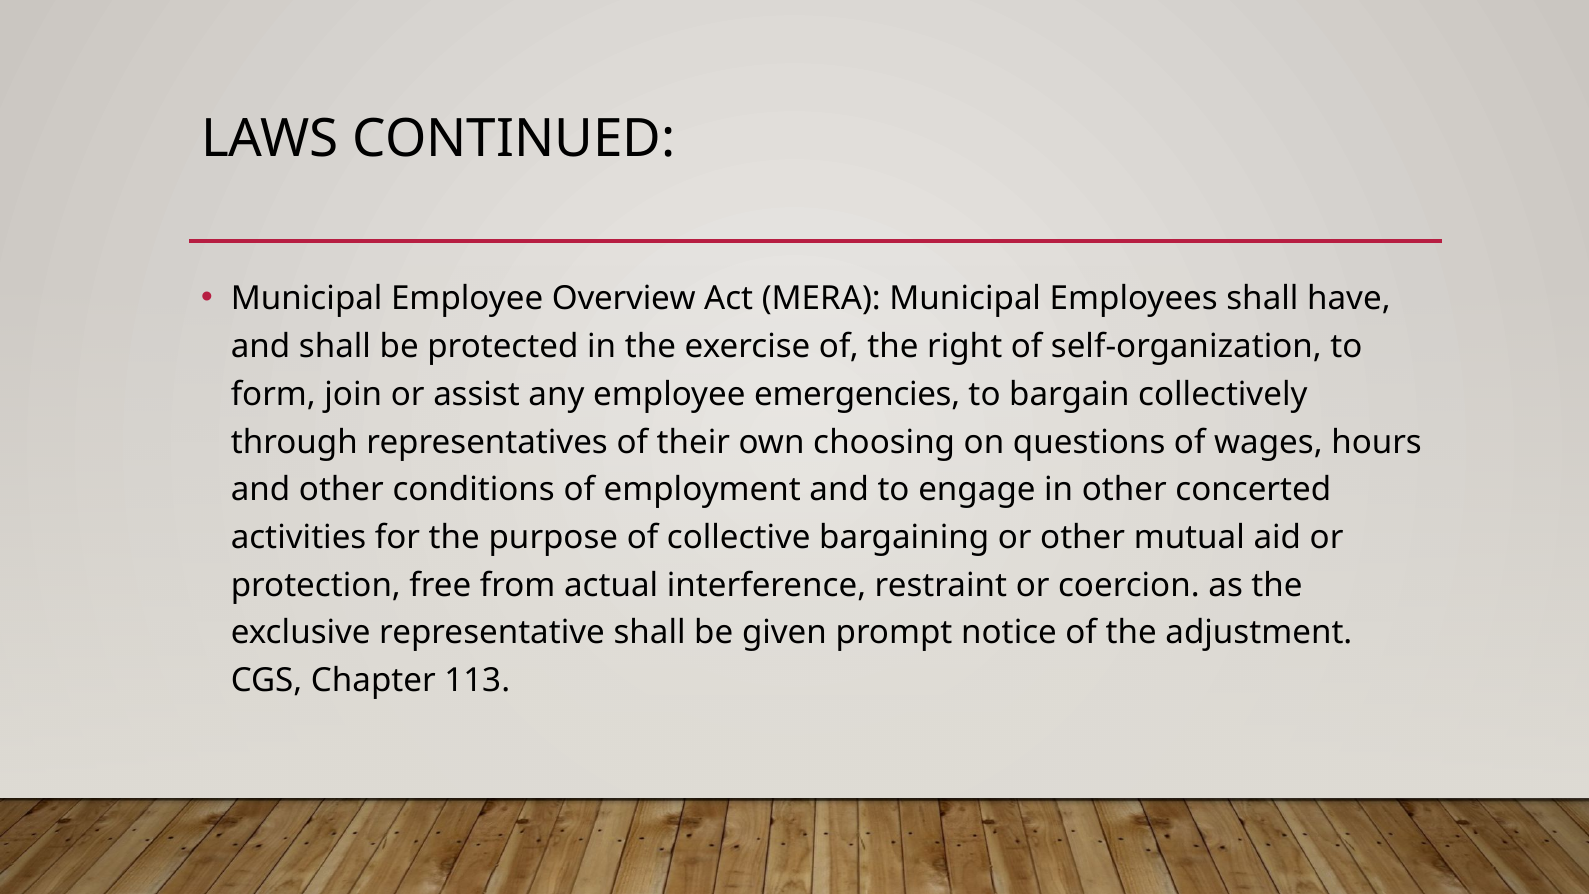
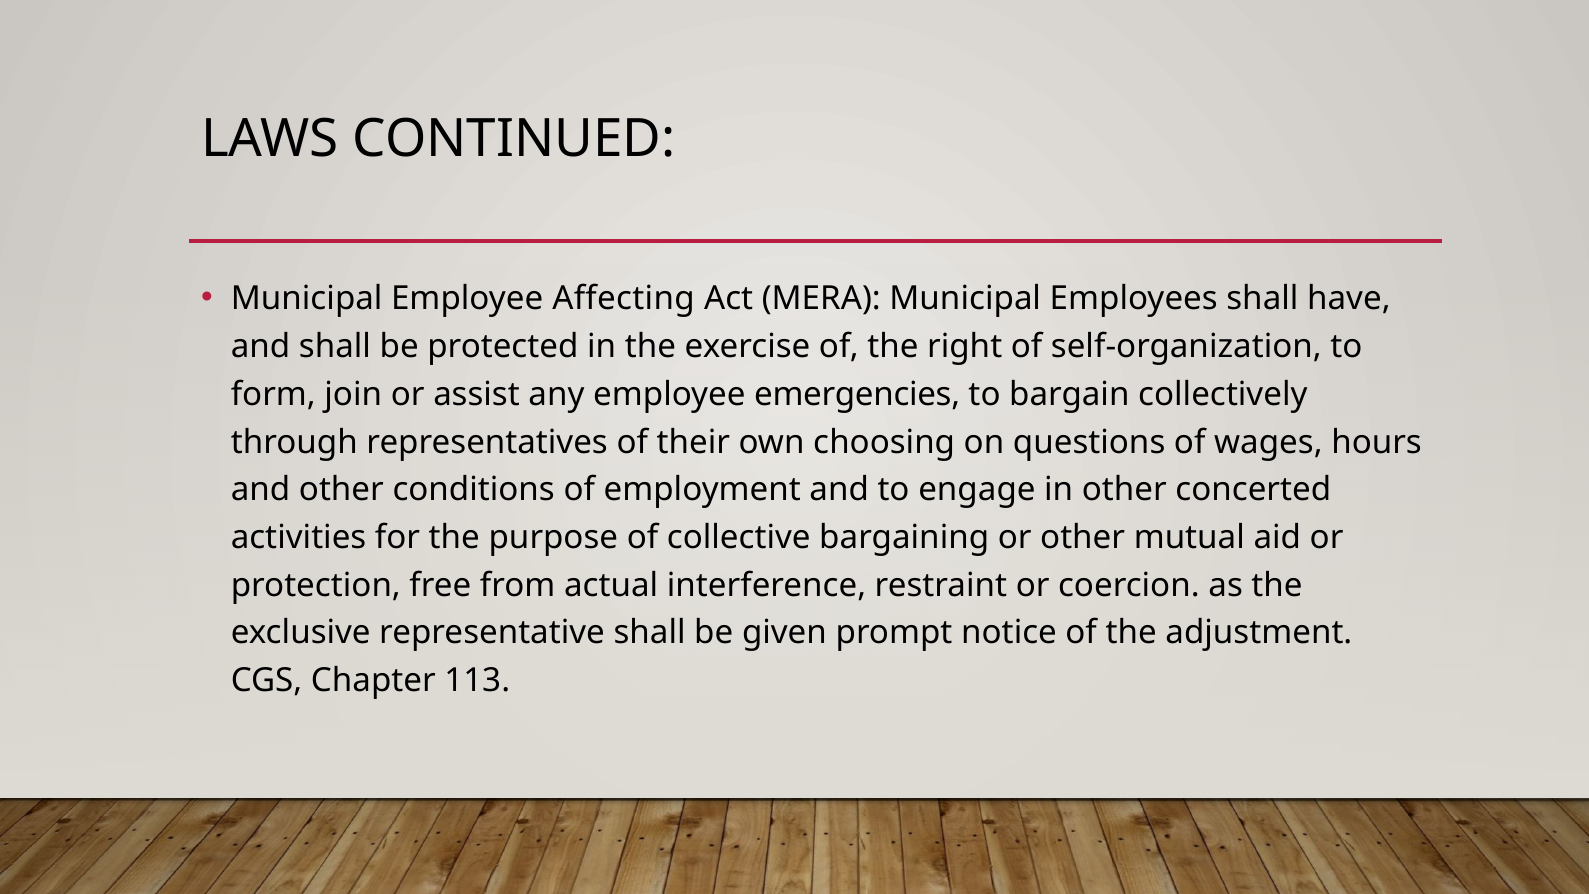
Overview: Overview -> Affecting
